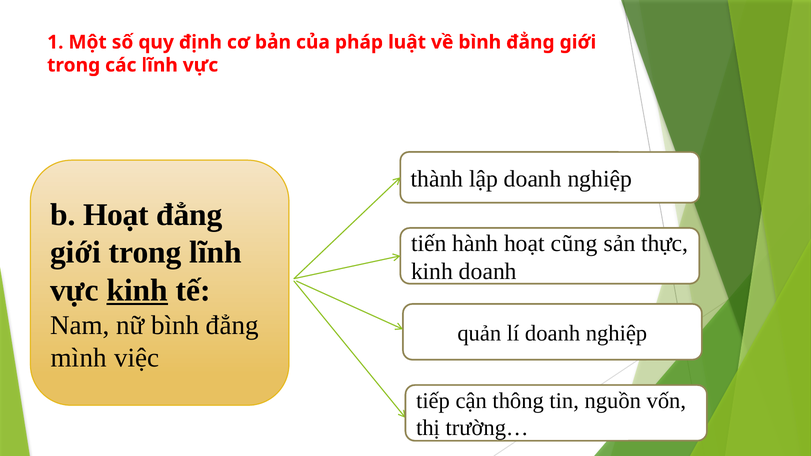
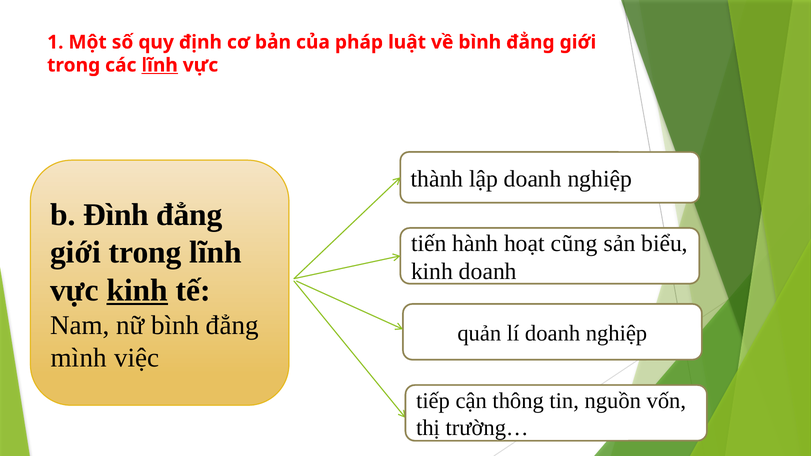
lĩnh at (160, 65) underline: none -> present
b Hoạt: Hoạt -> Đình
thực: thực -> biểu
